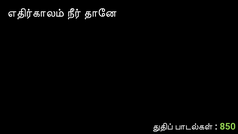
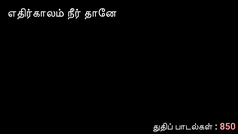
850 colour: light green -> pink
